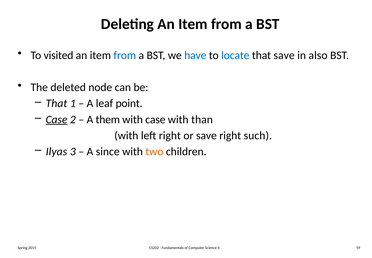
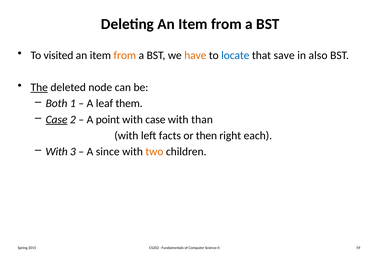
from at (125, 55) colour: blue -> orange
have colour: blue -> orange
The underline: none -> present
That at (56, 103): That -> Both
point: point -> them
them: them -> point
left right: right -> facts
or save: save -> then
such: such -> each
Ilyas at (56, 151): Ilyas -> With
